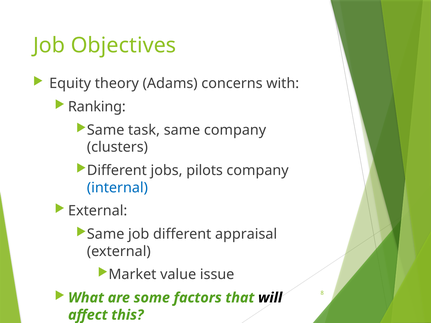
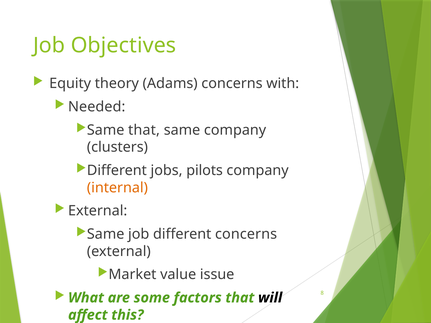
Ranking: Ranking -> Needed
Same task: task -> that
internal colour: blue -> orange
different appraisal: appraisal -> concerns
